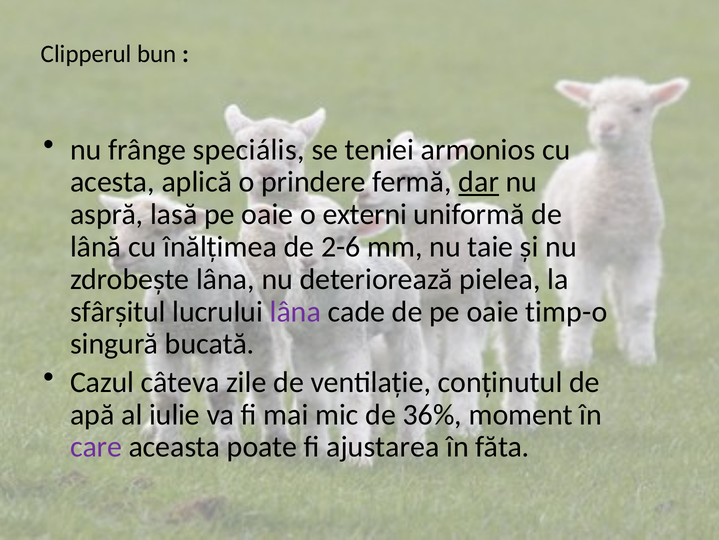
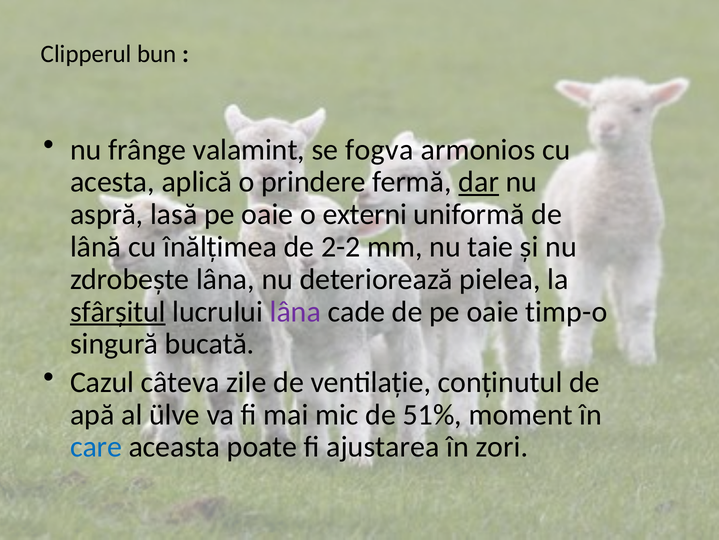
speciális: speciális -> valamint
teniei: teniei -> fogva
2-6: 2-6 -> 2-2
sfârșitul underline: none -> present
iulie: iulie -> ülve
36%: 36% -> 51%
care colour: purple -> blue
făta: făta -> zori
